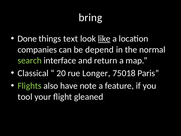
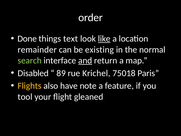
bring: bring -> order
companies: companies -> remainder
depend: depend -> existing
and underline: none -> present
Classical: Classical -> Disabled
20: 20 -> 89
Longer: Longer -> Krichel
Flights colour: light green -> yellow
